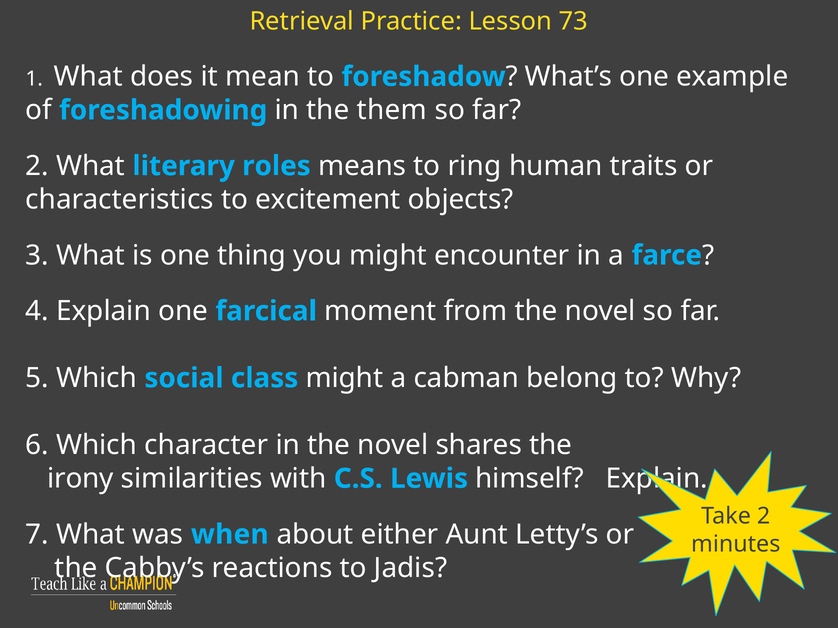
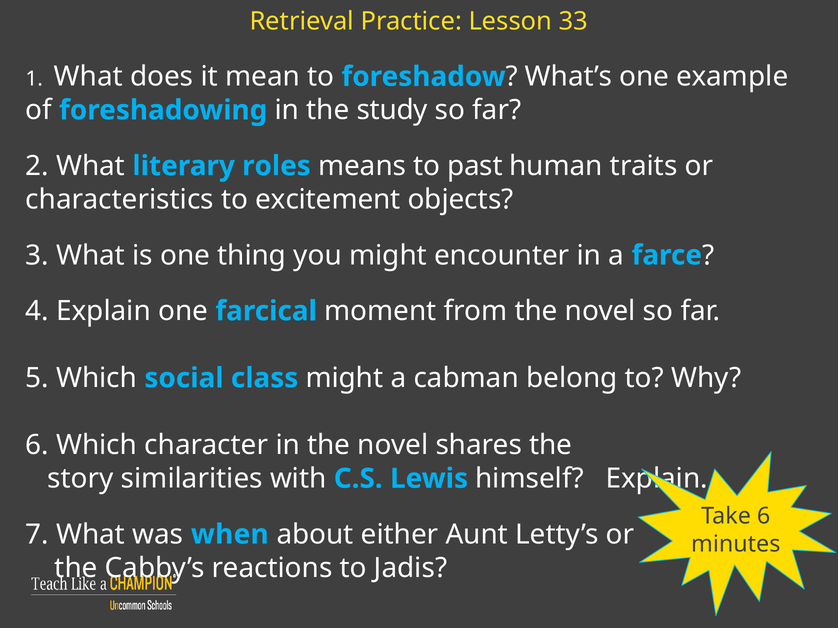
73: 73 -> 33
them: them -> study
ring: ring -> past
irony: irony -> story
Take 2: 2 -> 6
